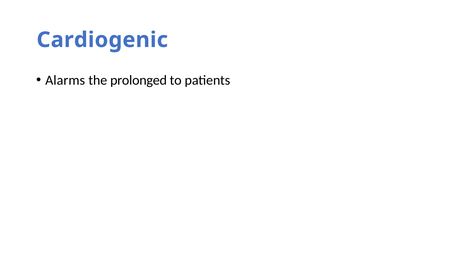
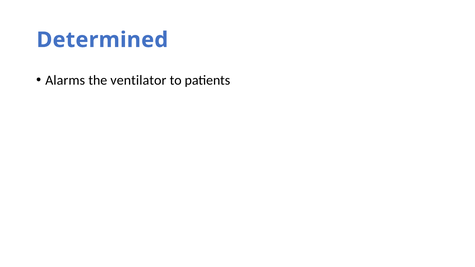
Cardiogenic: Cardiogenic -> Determined
prolonged: prolonged -> ventilator
